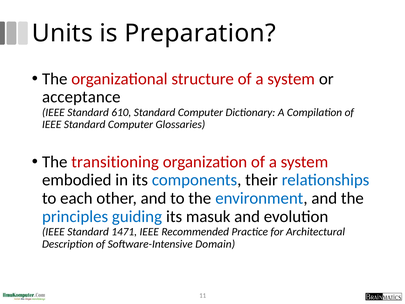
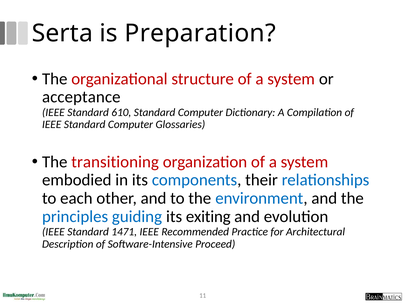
Units: Units -> Serta
masuk: masuk -> exiting
Domain: Domain -> Proceed
